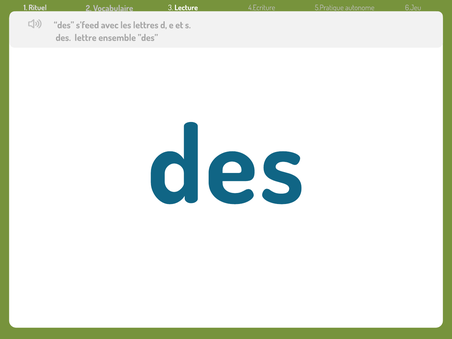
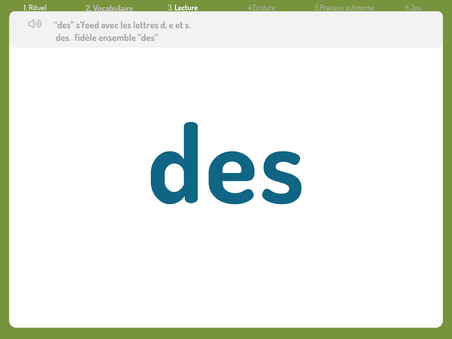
lettre: lettre -> fidèle
